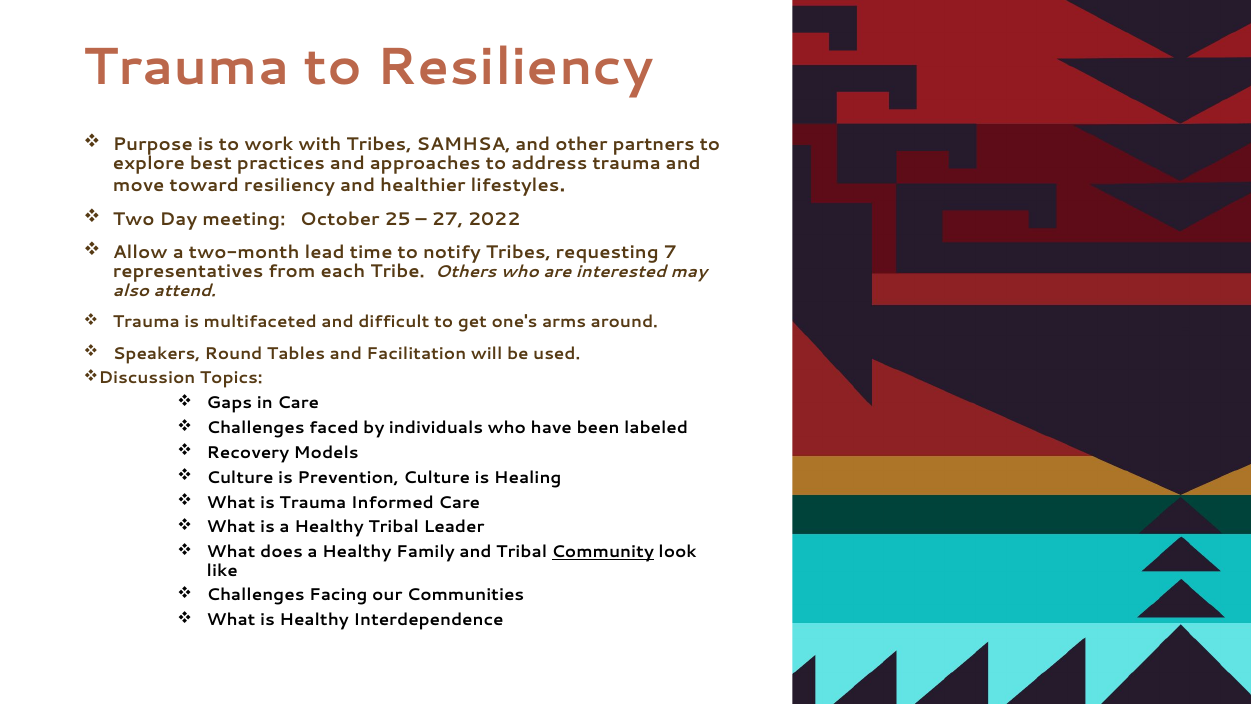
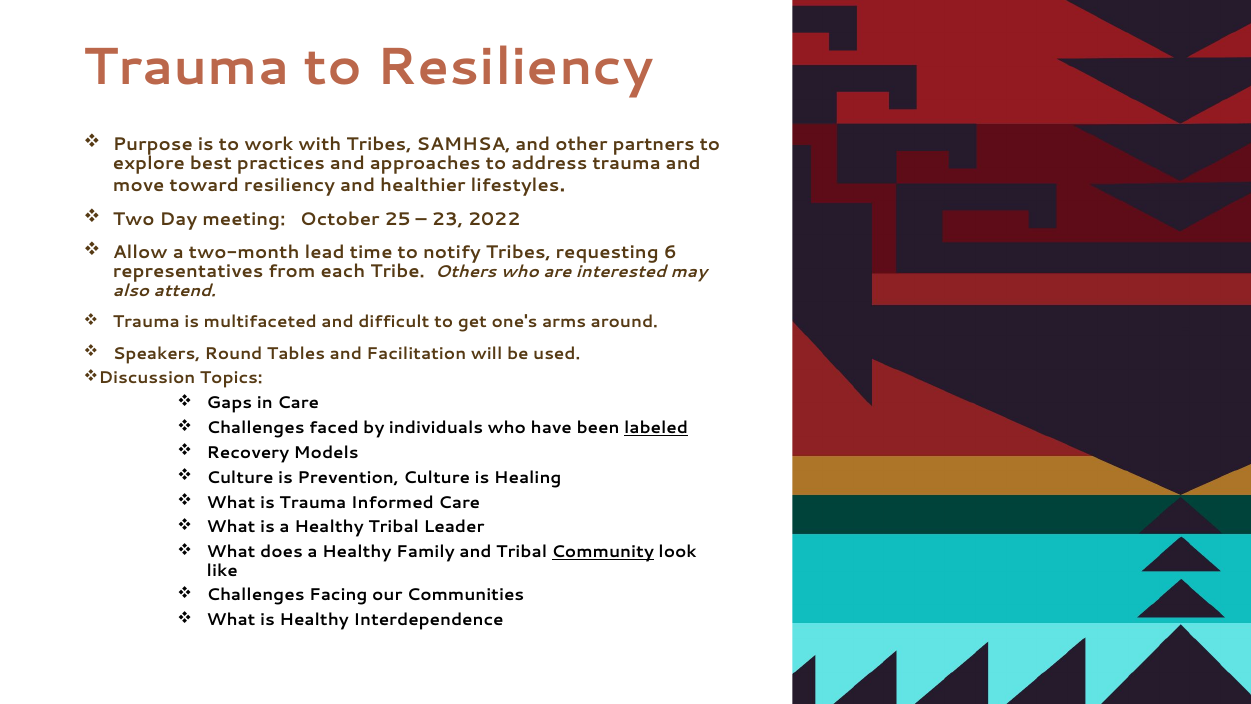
27: 27 -> 23
7: 7 -> 6
labeled underline: none -> present
